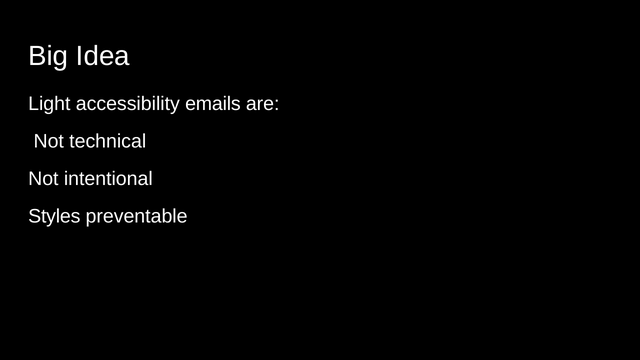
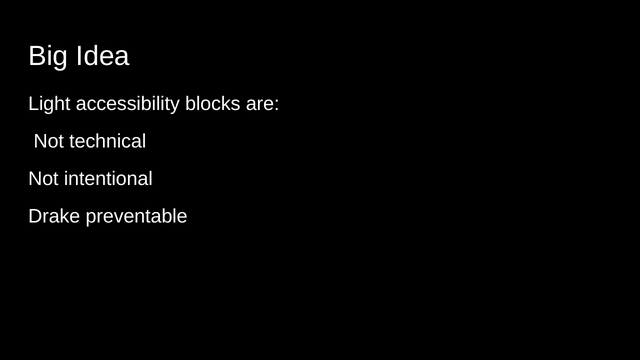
emails: emails -> blocks
Styles: Styles -> Drake
